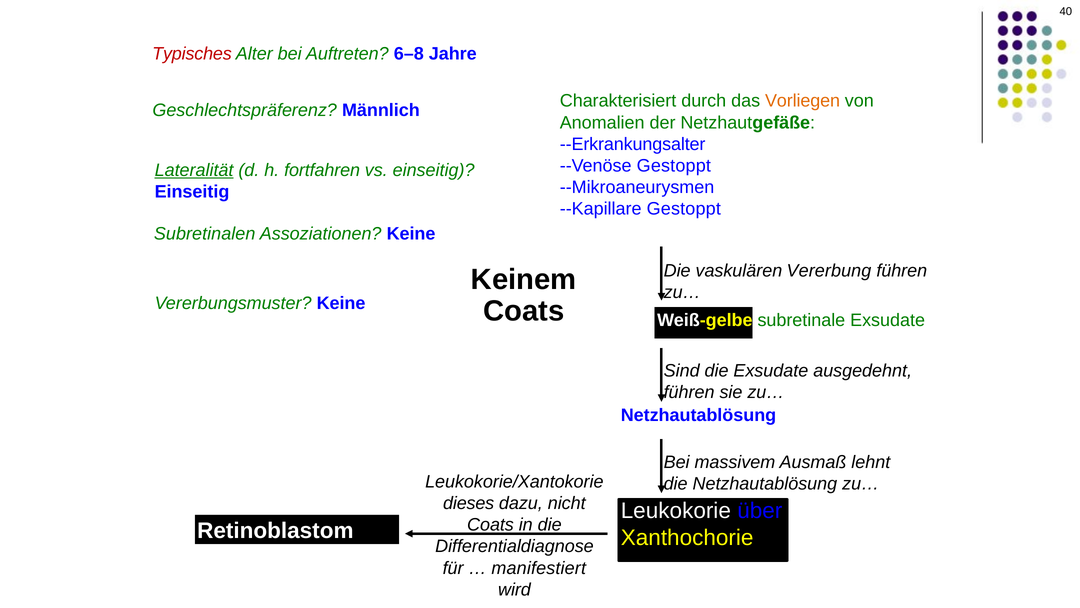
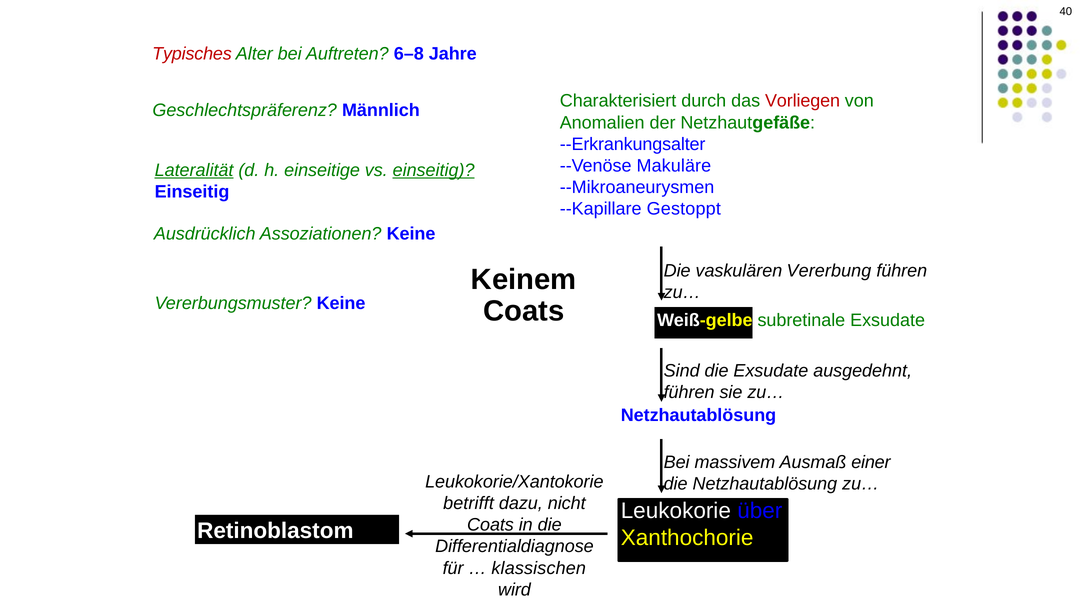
Vorliegen colour: orange -> red
--Venöse Gestoppt: Gestoppt -> Makuläre
fortfahren: fortfahren -> einseitige
einseitig at (434, 170) underline: none -> present
Subretinalen: Subretinalen -> Ausdrücklich
lehnt: lehnt -> einer
dieses: dieses -> betrifft
manifestiert: manifestiert -> klassischen
